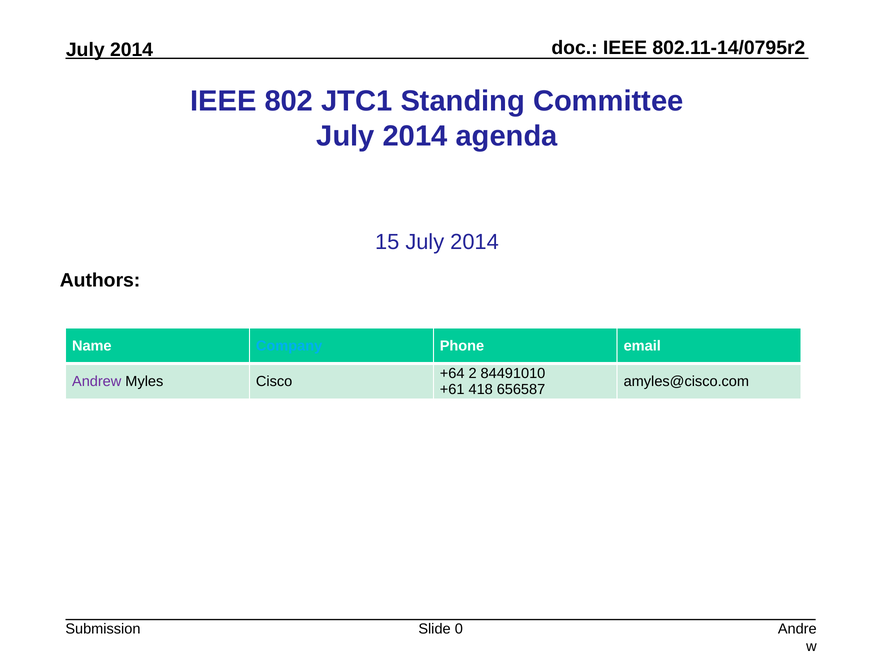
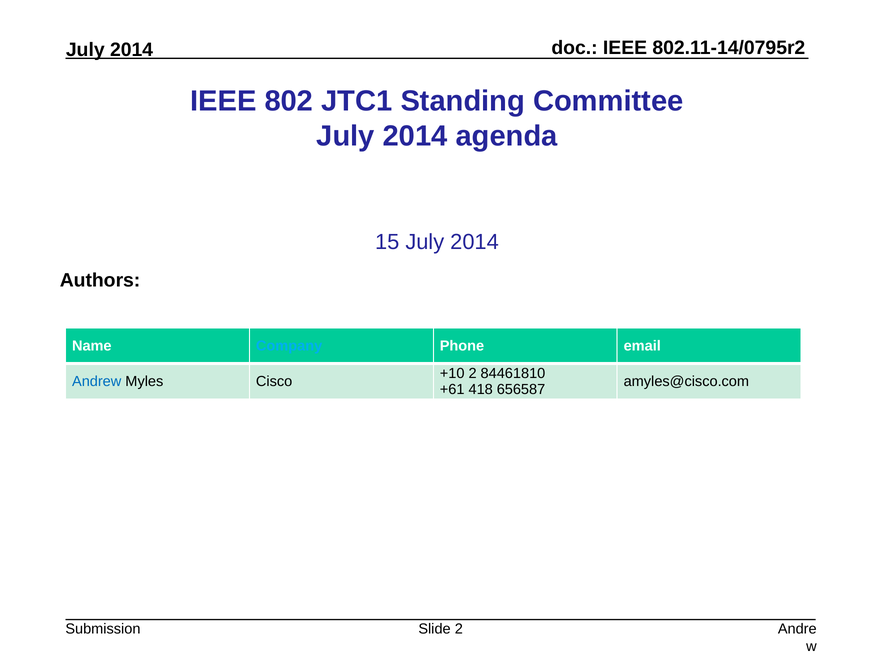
+64: +64 -> +10
84491010: 84491010 -> 84461810
Andrew colour: purple -> blue
Slide 0: 0 -> 2
